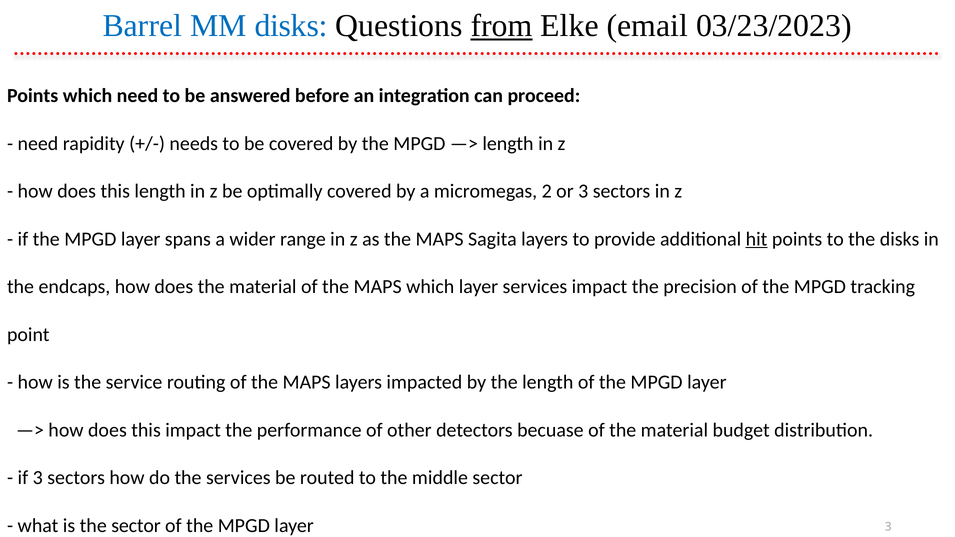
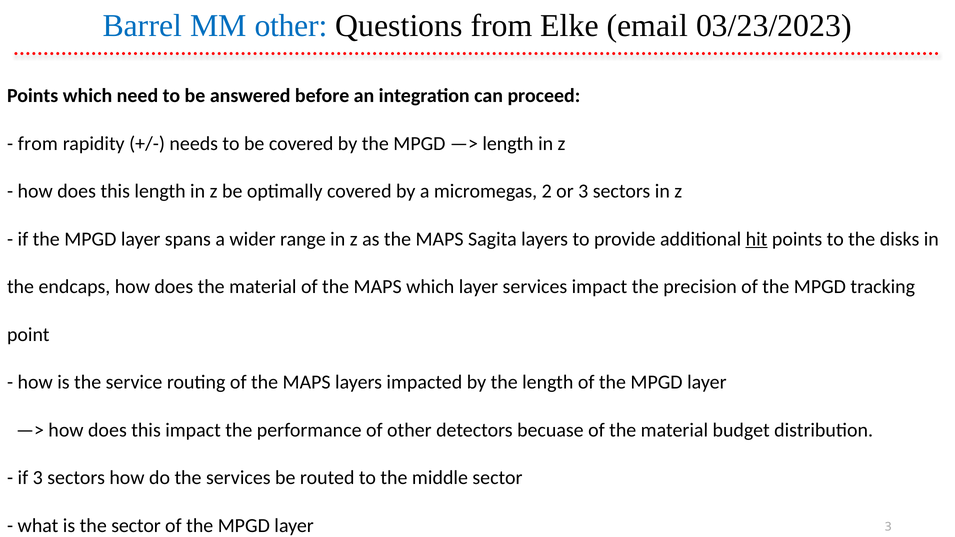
MM disks: disks -> other
from at (502, 26) underline: present -> none
need at (38, 144): need -> from
